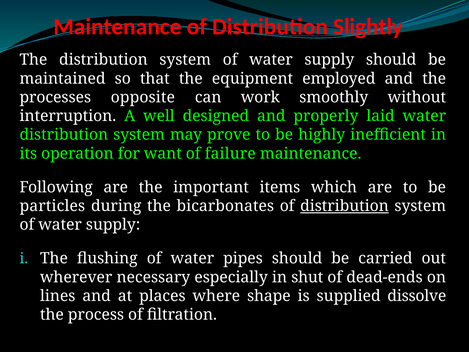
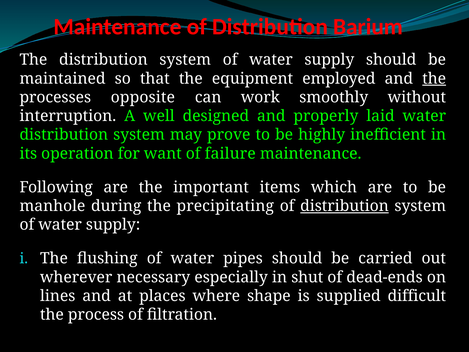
Slightly: Slightly -> Barium
the at (434, 78) underline: none -> present
particles: particles -> manhole
bicarbonates: bicarbonates -> precipitating
dissolve: dissolve -> difficult
